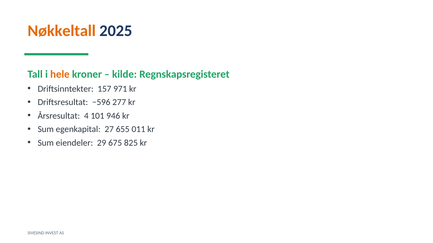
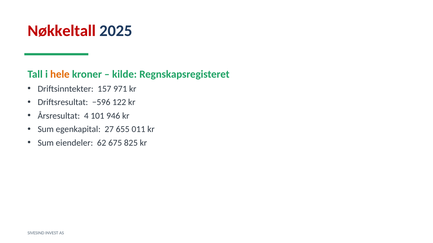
Nøkkeltall colour: orange -> red
277: 277 -> 122
29: 29 -> 62
